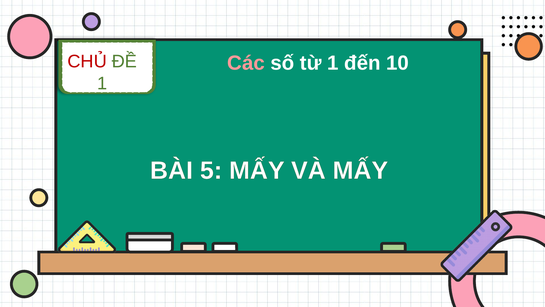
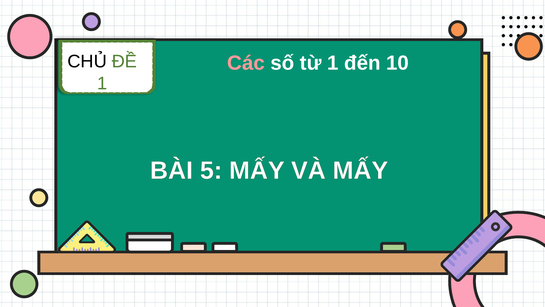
CHỦ colour: red -> black
